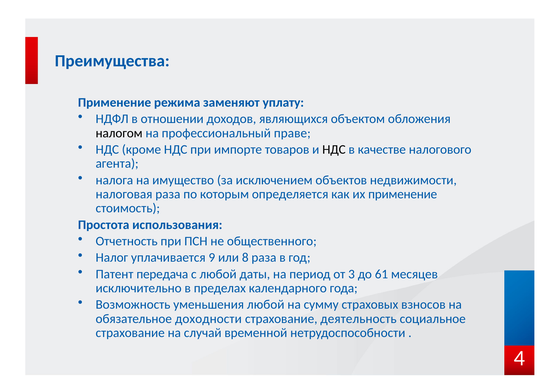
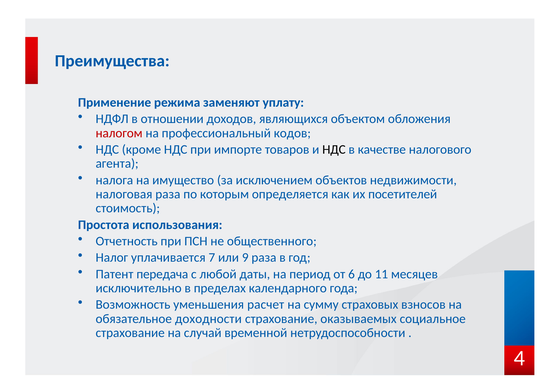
налогом colour: black -> red
праве: праве -> кодов
их применение: применение -> посетителей
9: 9 -> 7
8: 8 -> 9
3: 3 -> 6
61: 61 -> 11
уменьшения любой: любой -> расчет
деятельность: деятельность -> оказываемых
